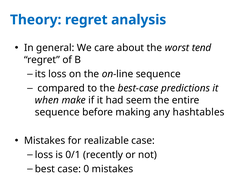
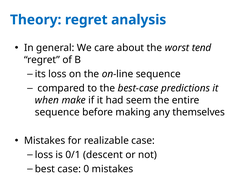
hashtables: hashtables -> themselves
recently: recently -> descent
